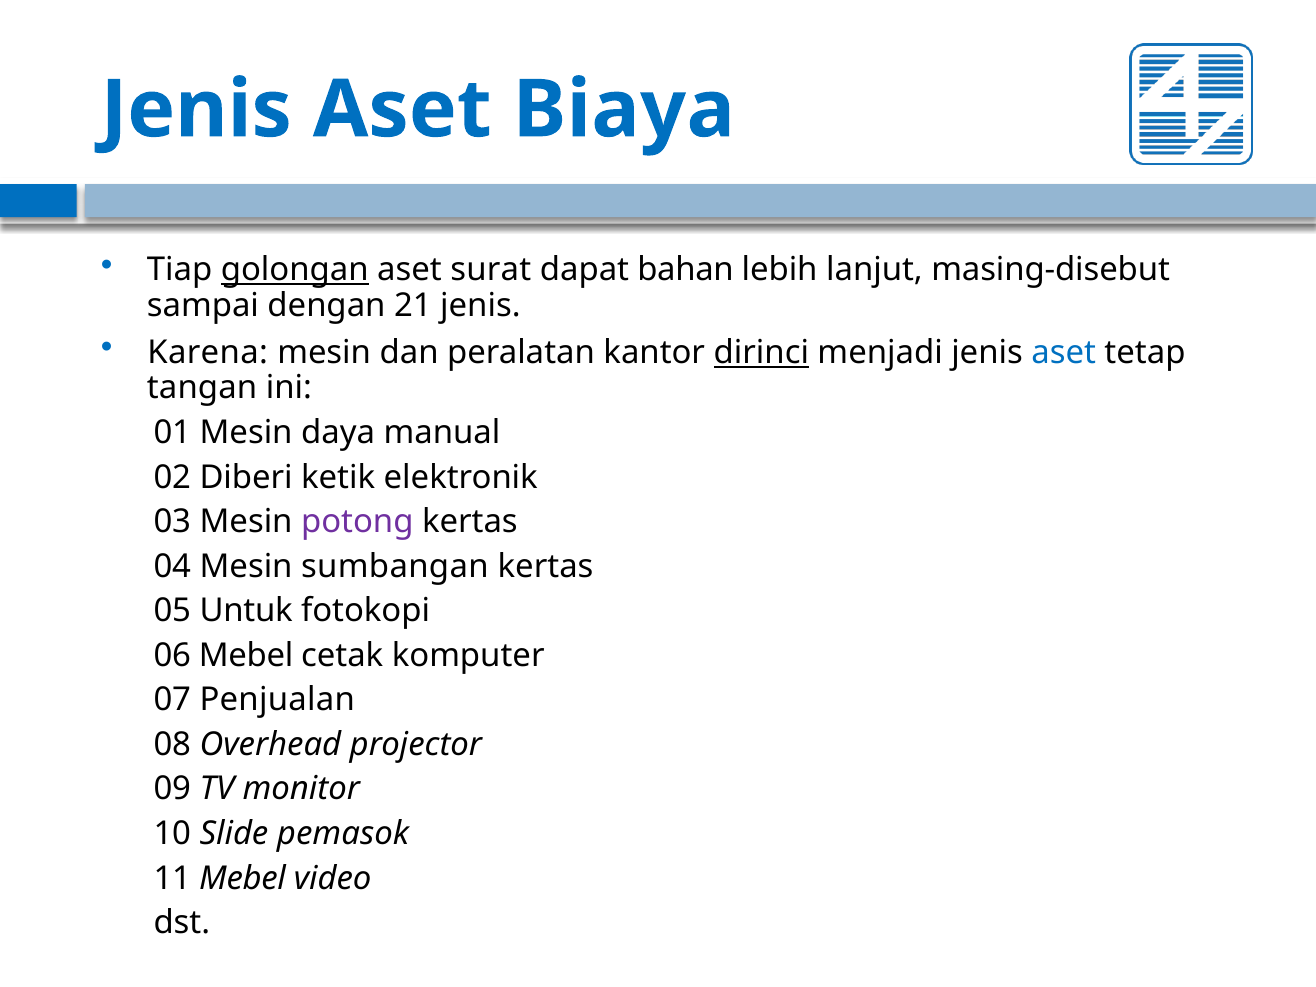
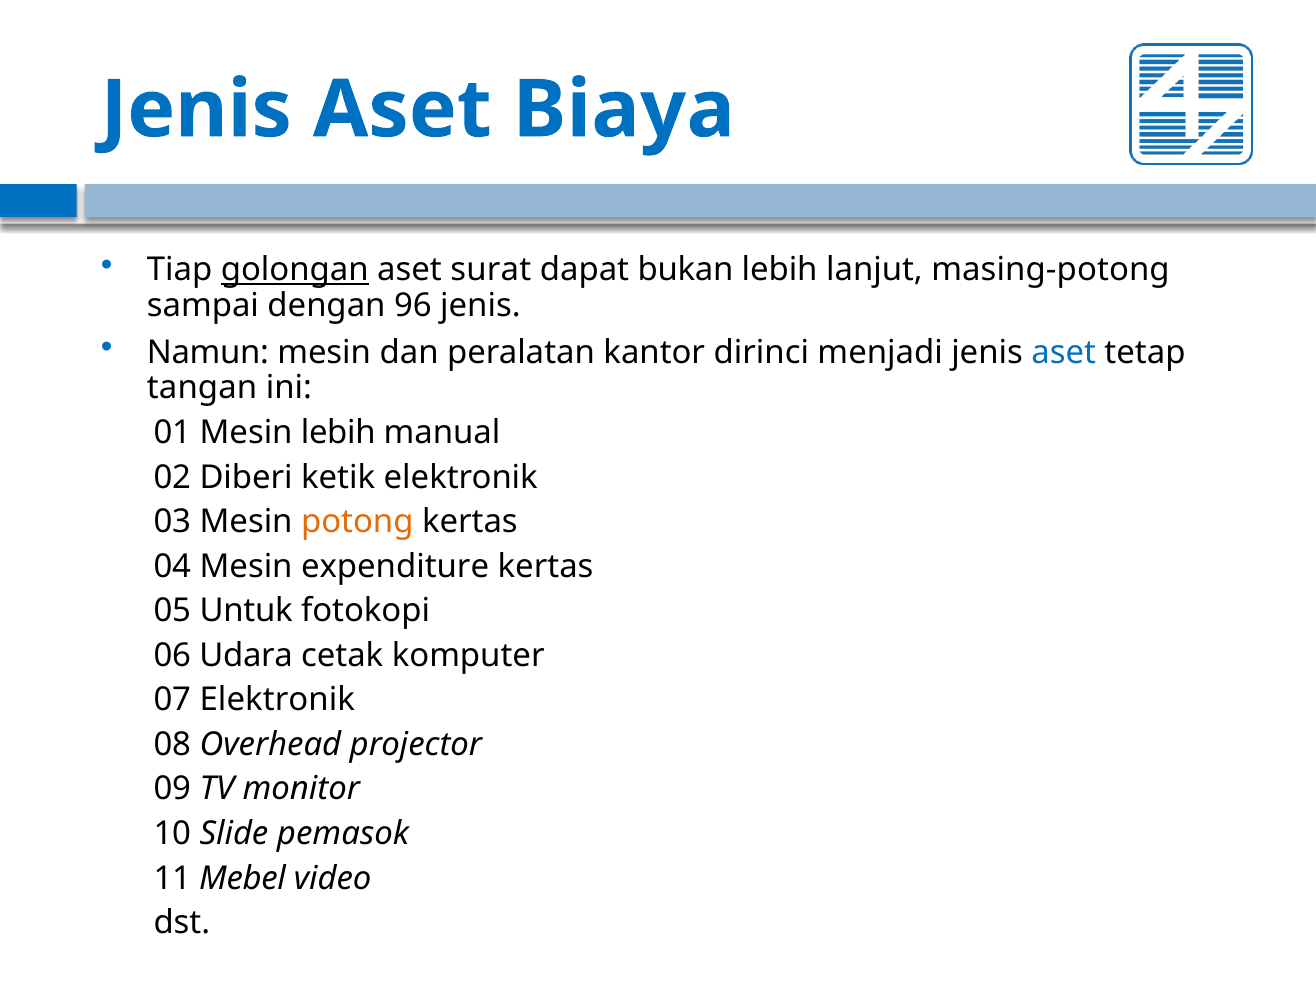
bahan: bahan -> bukan
masing-disebut: masing-disebut -> masing-potong
21: 21 -> 96
Karena: Karena -> Namun
dirinci underline: present -> none
Mesin daya: daya -> lebih
potong colour: purple -> orange
sumbangan: sumbangan -> expenditure
06 Mebel: Mebel -> Udara
07 Penjualan: Penjualan -> Elektronik
